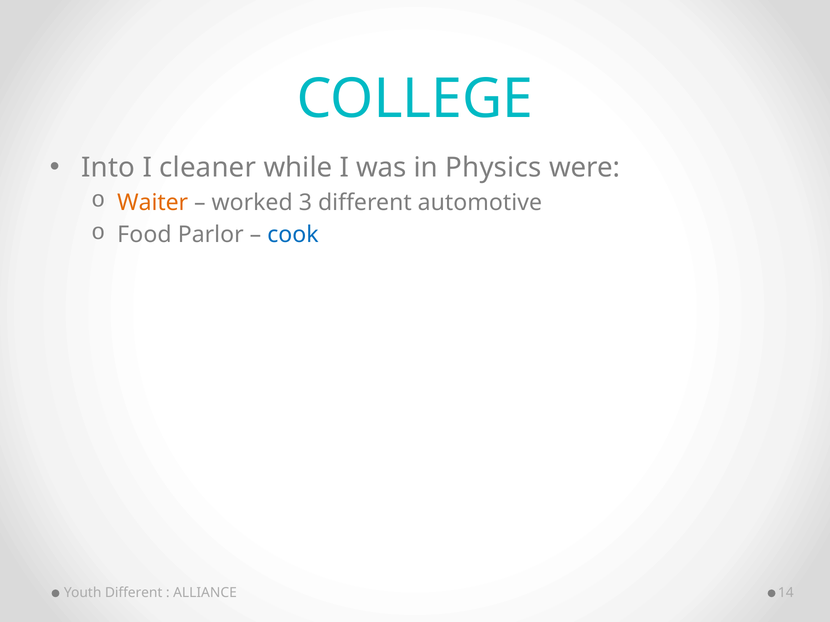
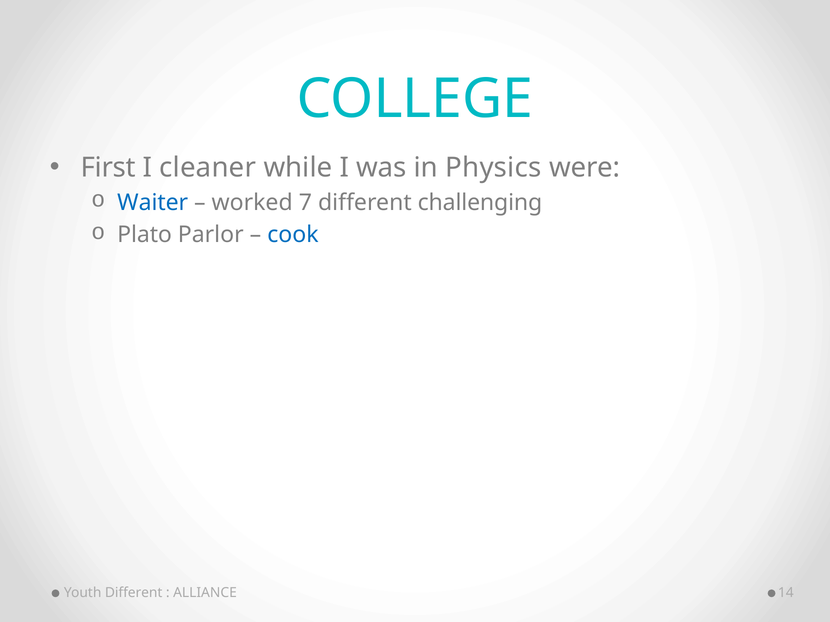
Into: Into -> First
Waiter colour: orange -> blue
3: 3 -> 7
automotive: automotive -> challenging
Food: Food -> Plato
